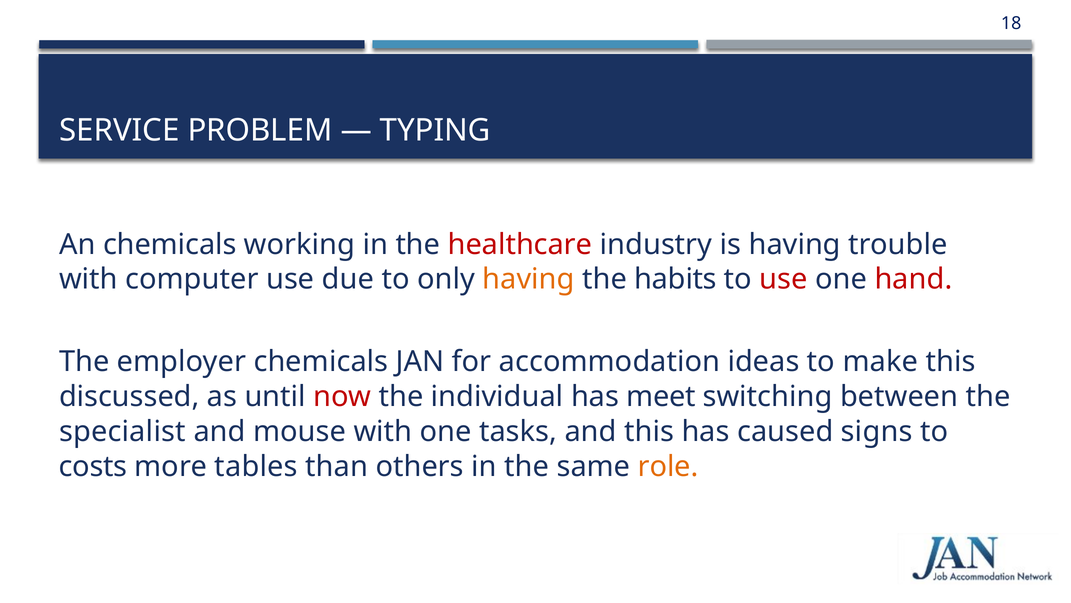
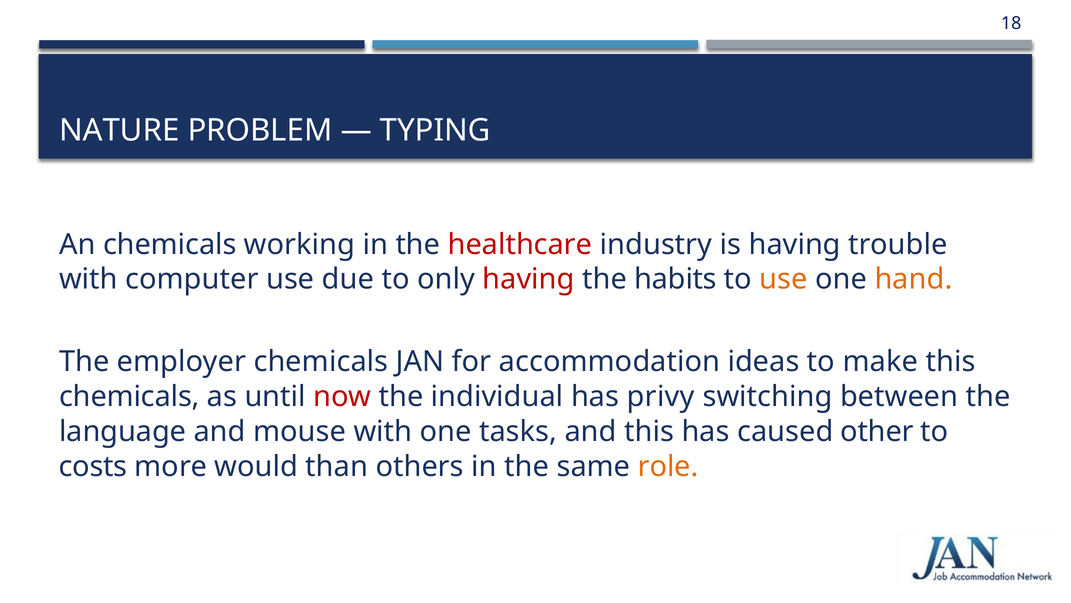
SERVICE: SERVICE -> NATURE
having at (528, 279) colour: orange -> red
use at (783, 279) colour: red -> orange
hand colour: red -> orange
discussed at (129, 396): discussed -> chemicals
meet: meet -> privy
specialist: specialist -> language
signs: signs -> other
tables: tables -> would
